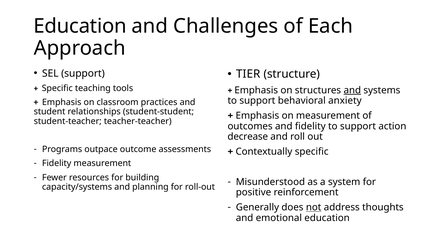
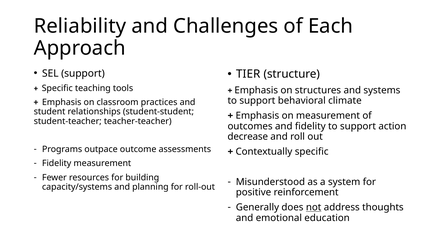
Education at (80, 26): Education -> Reliability
and at (352, 90) underline: present -> none
anxiety: anxiety -> climate
